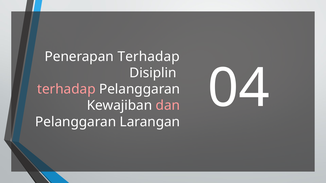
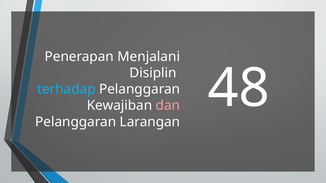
Penerapan Terhadap: Terhadap -> Menjalani
terhadap at (66, 89) colour: pink -> light blue
04: 04 -> 48
